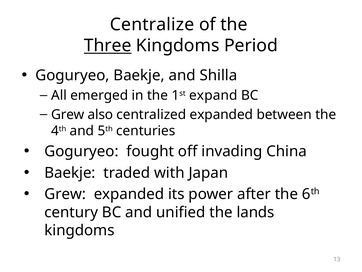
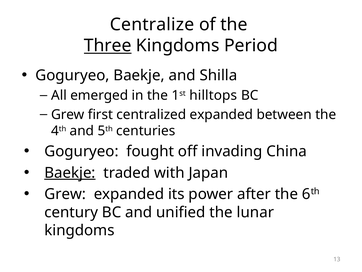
expand: expand -> hilltops
also: also -> first
Baekje at (70, 172) underline: none -> present
lands: lands -> lunar
